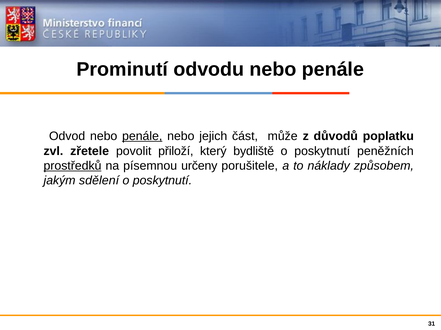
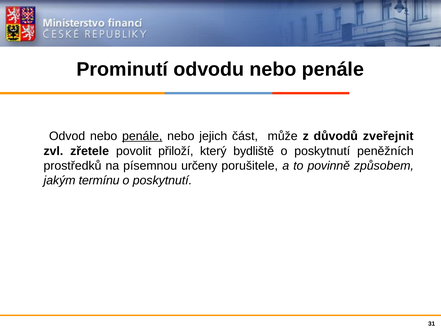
poplatku: poplatku -> zveřejnit
prostředků underline: present -> none
náklady: náklady -> povinně
sdělení: sdělení -> termínu
